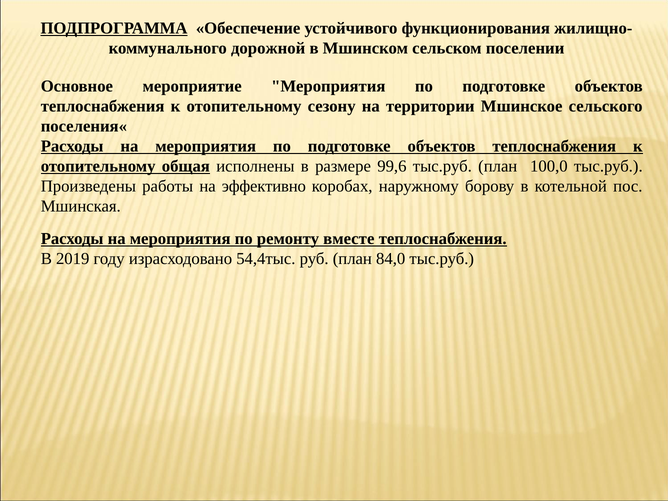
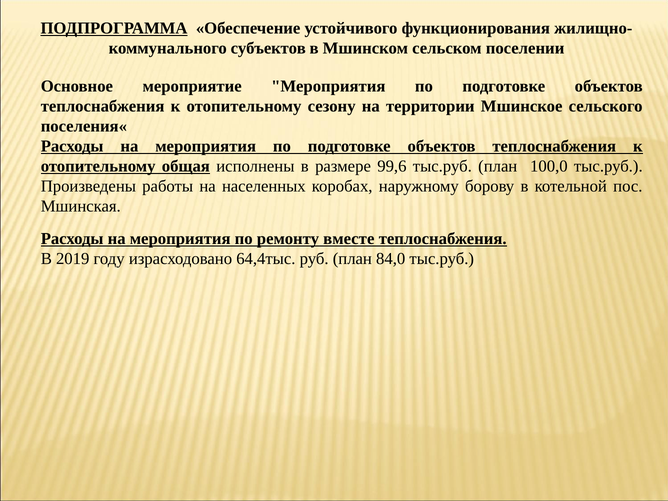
дорожной: дорожной -> субъектов
эффективно: эффективно -> населенных
54,4тыс: 54,4тыс -> 64,4тыс
